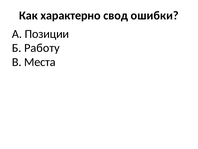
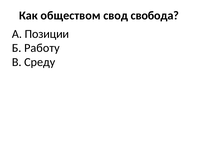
характерно: характерно -> обществом
ошибки: ошибки -> свобода
Места: Места -> Среду
